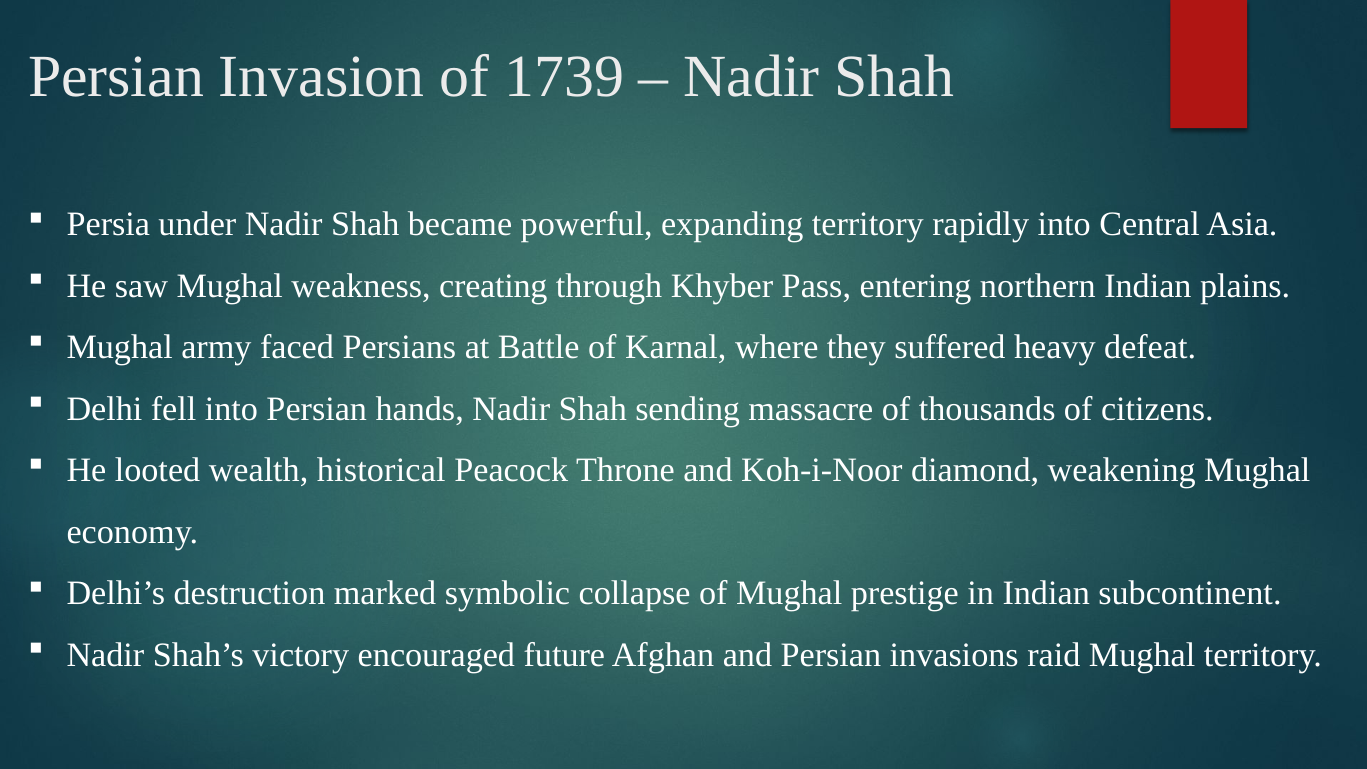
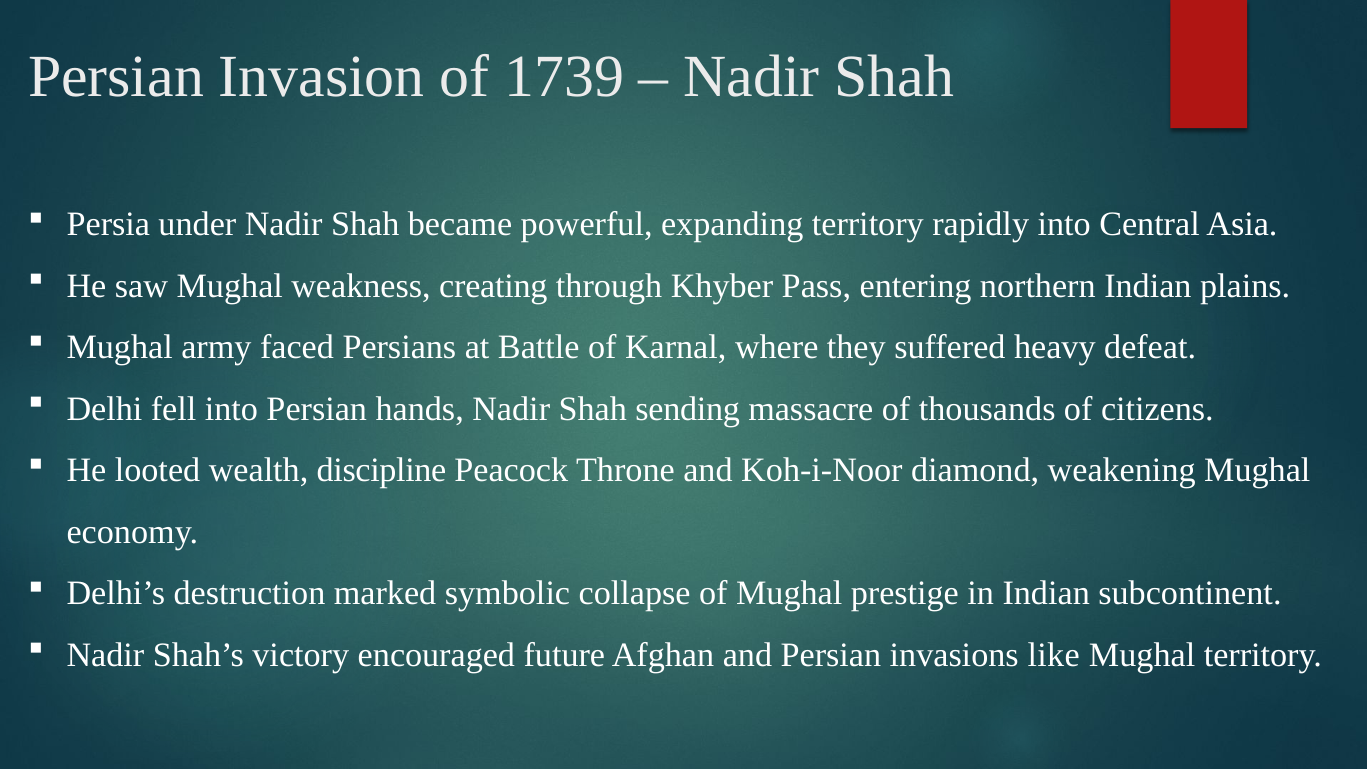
historical: historical -> discipline
raid: raid -> like
